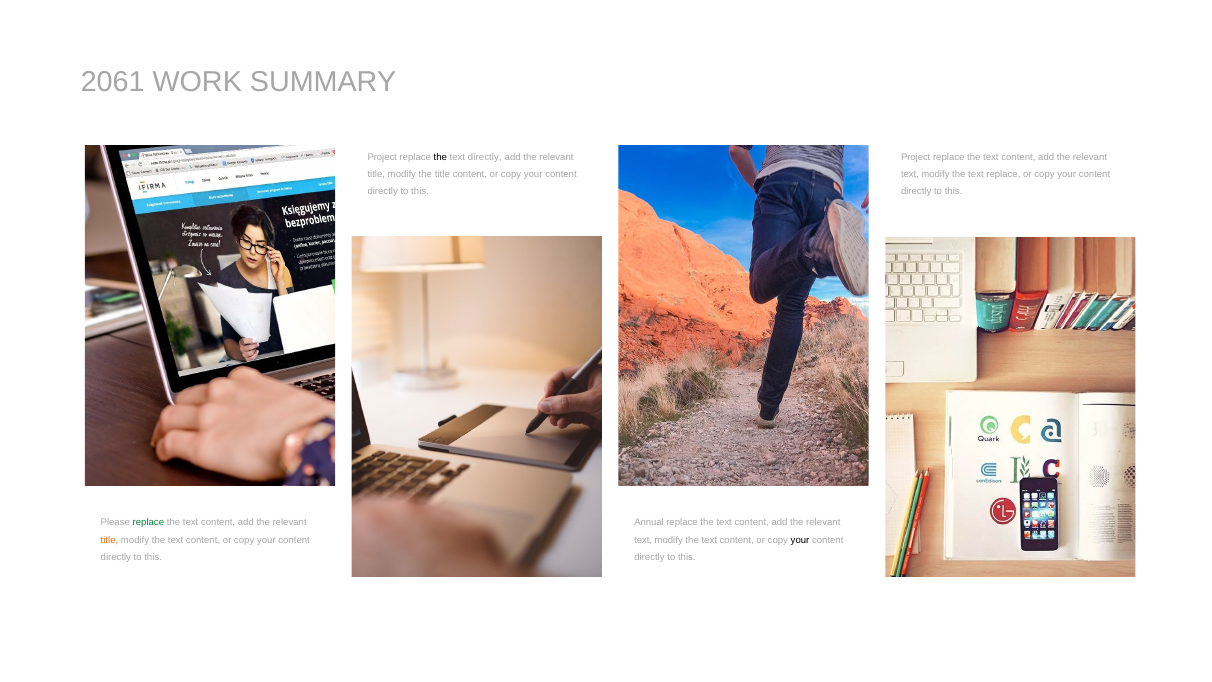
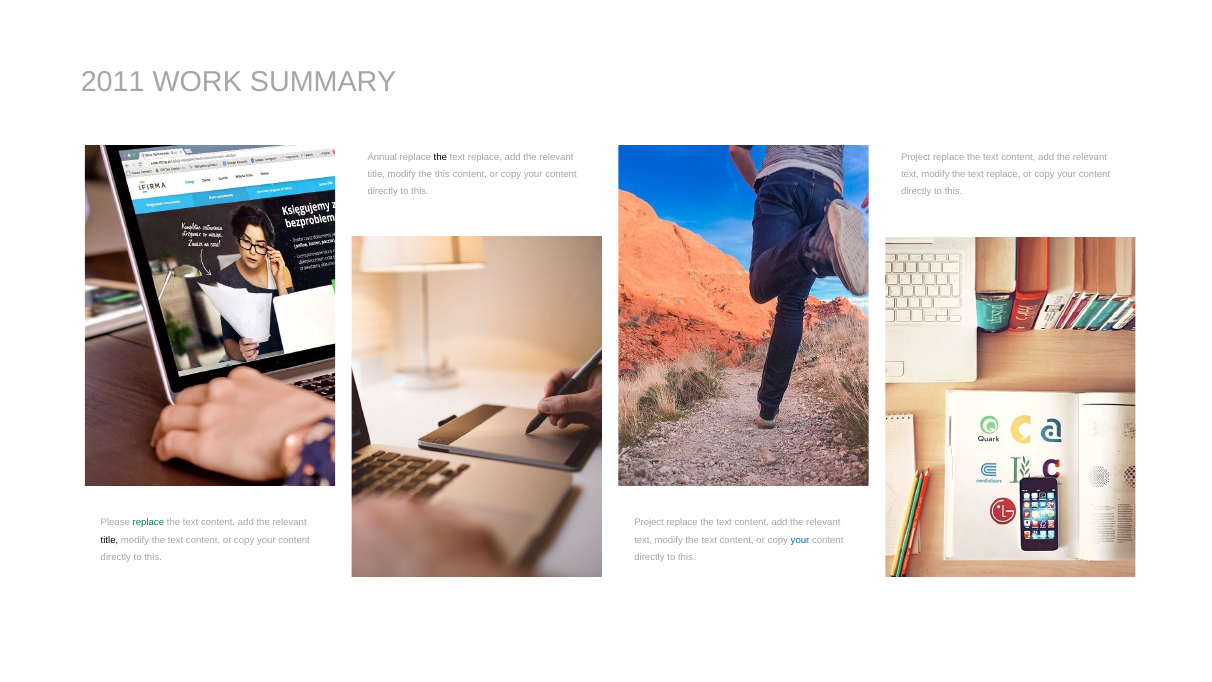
2061: 2061 -> 2011
Project at (382, 157): Project -> Annual
directly at (485, 157): directly -> replace
the title: title -> this
Annual at (649, 522): Annual -> Project
your at (800, 540) colour: black -> blue
title at (109, 540) colour: orange -> black
